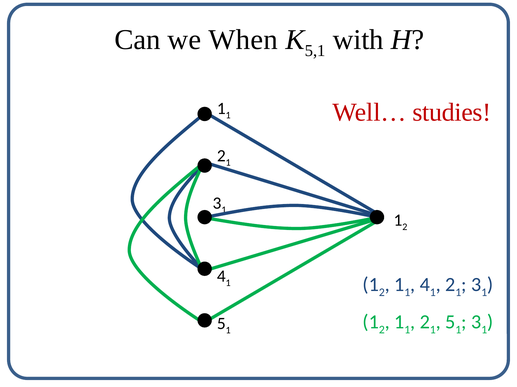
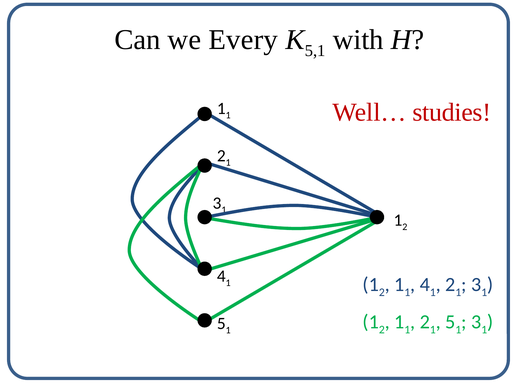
When: When -> Every
